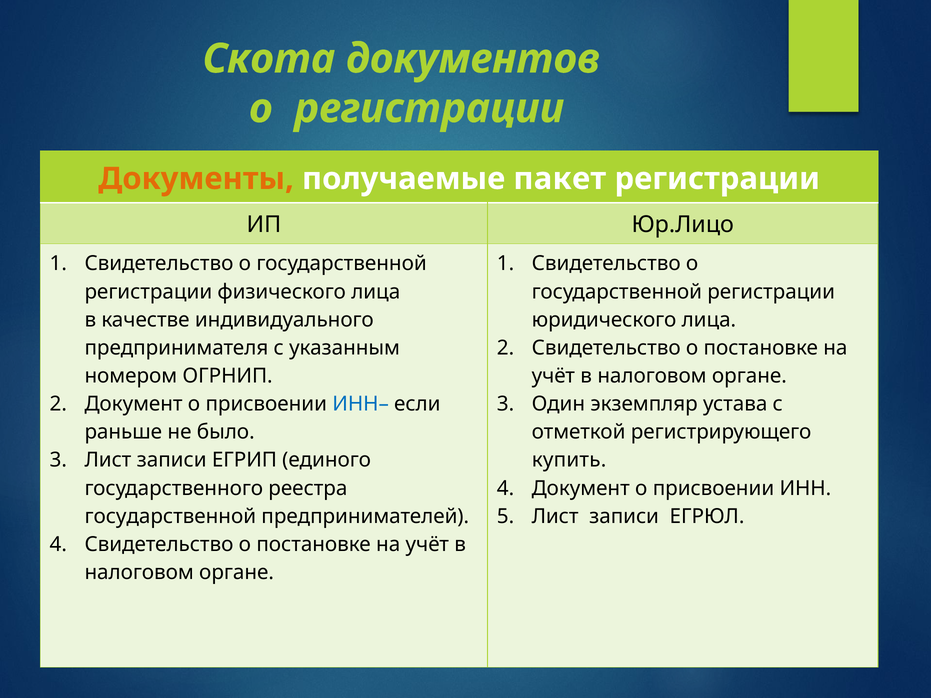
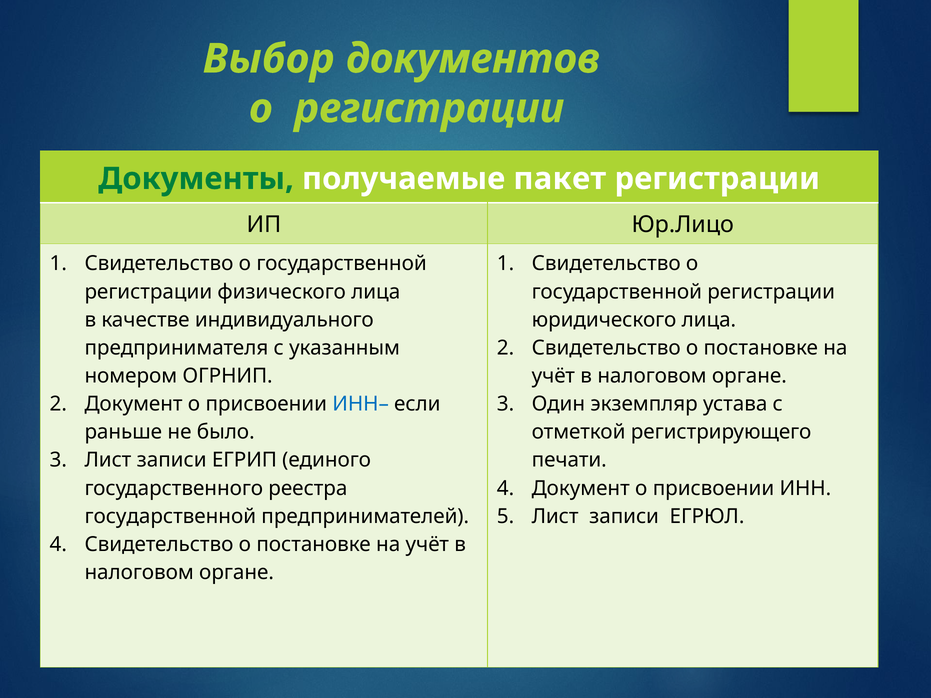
Скота: Скота -> Выбор
Документы colour: orange -> green
купить: купить -> печати
